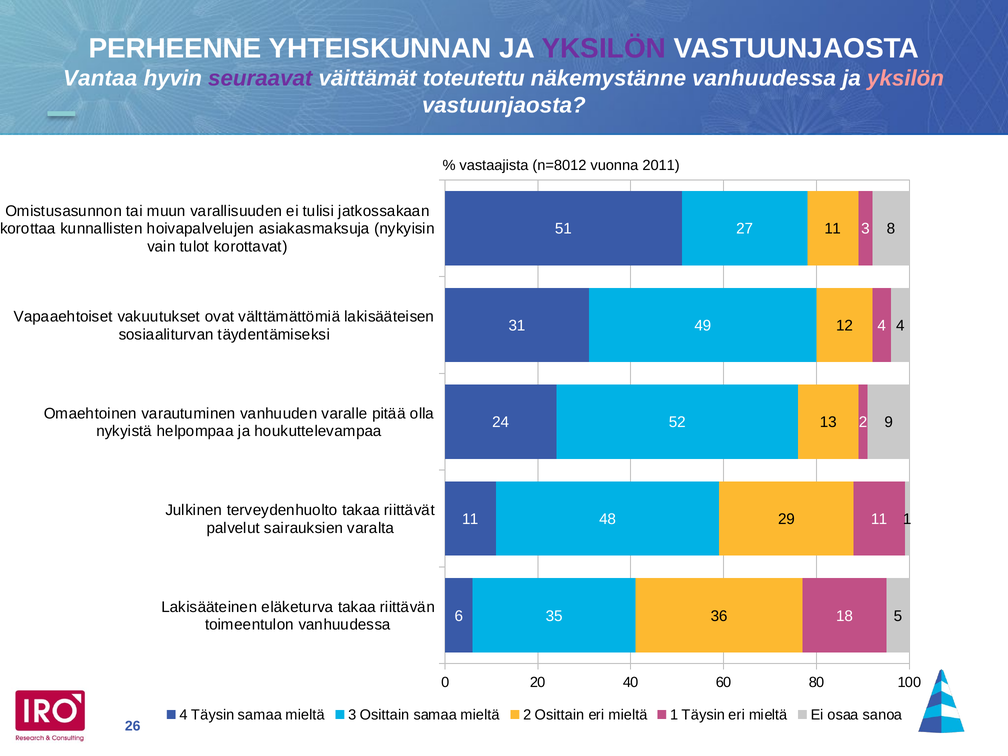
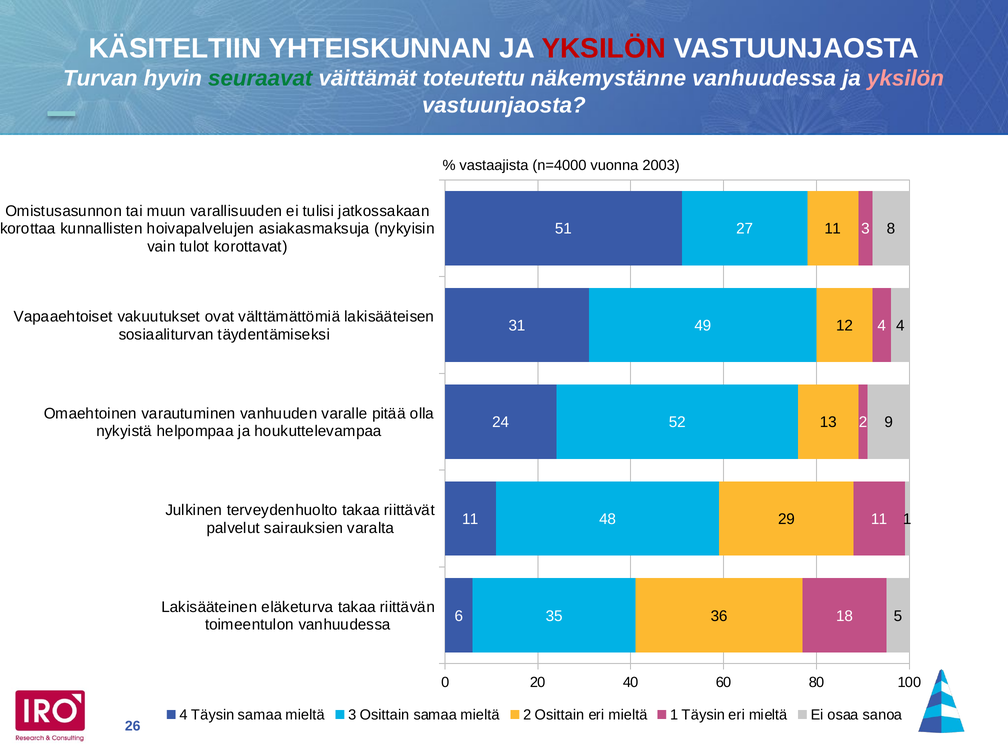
PERHEENNE: PERHEENNE -> KÄSITELTIIN
YKSILÖN at (604, 48) colour: purple -> red
Vantaa: Vantaa -> Turvan
seuraavat colour: purple -> green
n=8012: n=8012 -> n=4000
2011: 2011 -> 2003
